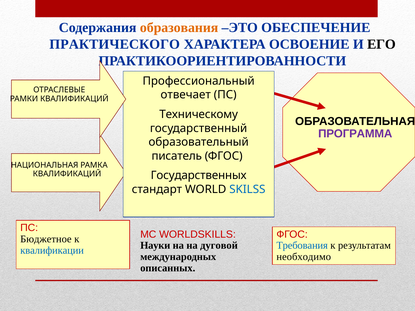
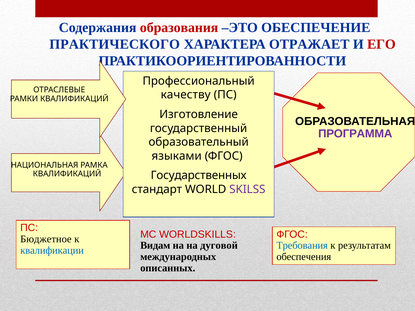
образования colour: orange -> red
ОСВОЕНИЕ: ОСВОЕНИЕ -> ОТРАЖАЕТ
ЕГО colour: black -> red
отвечает: отвечает -> качеству
Техническому: Техническому -> Изготовление
писатель: писатель -> языками
SKILSS colour: blue -> purple
Науки: Науки -> Видам
необходимо: необходимо -> обеспечения
